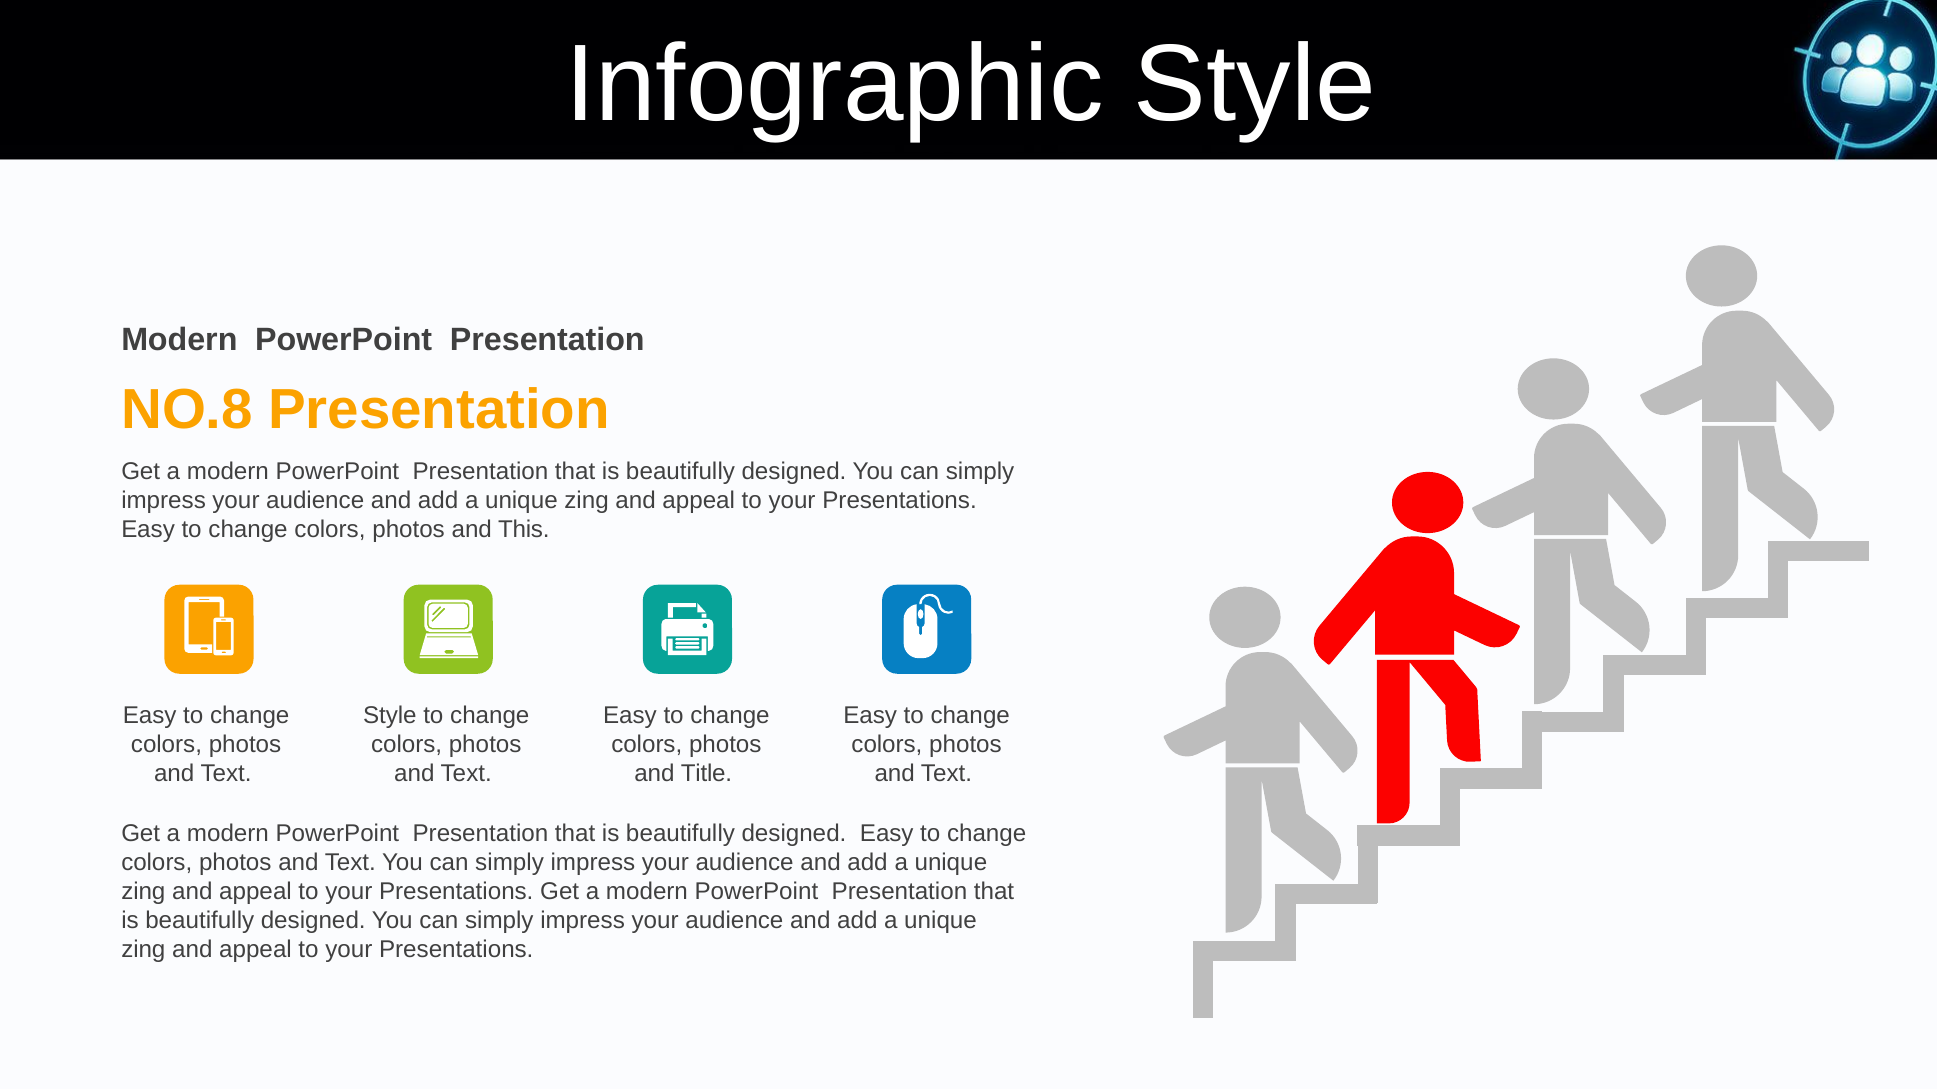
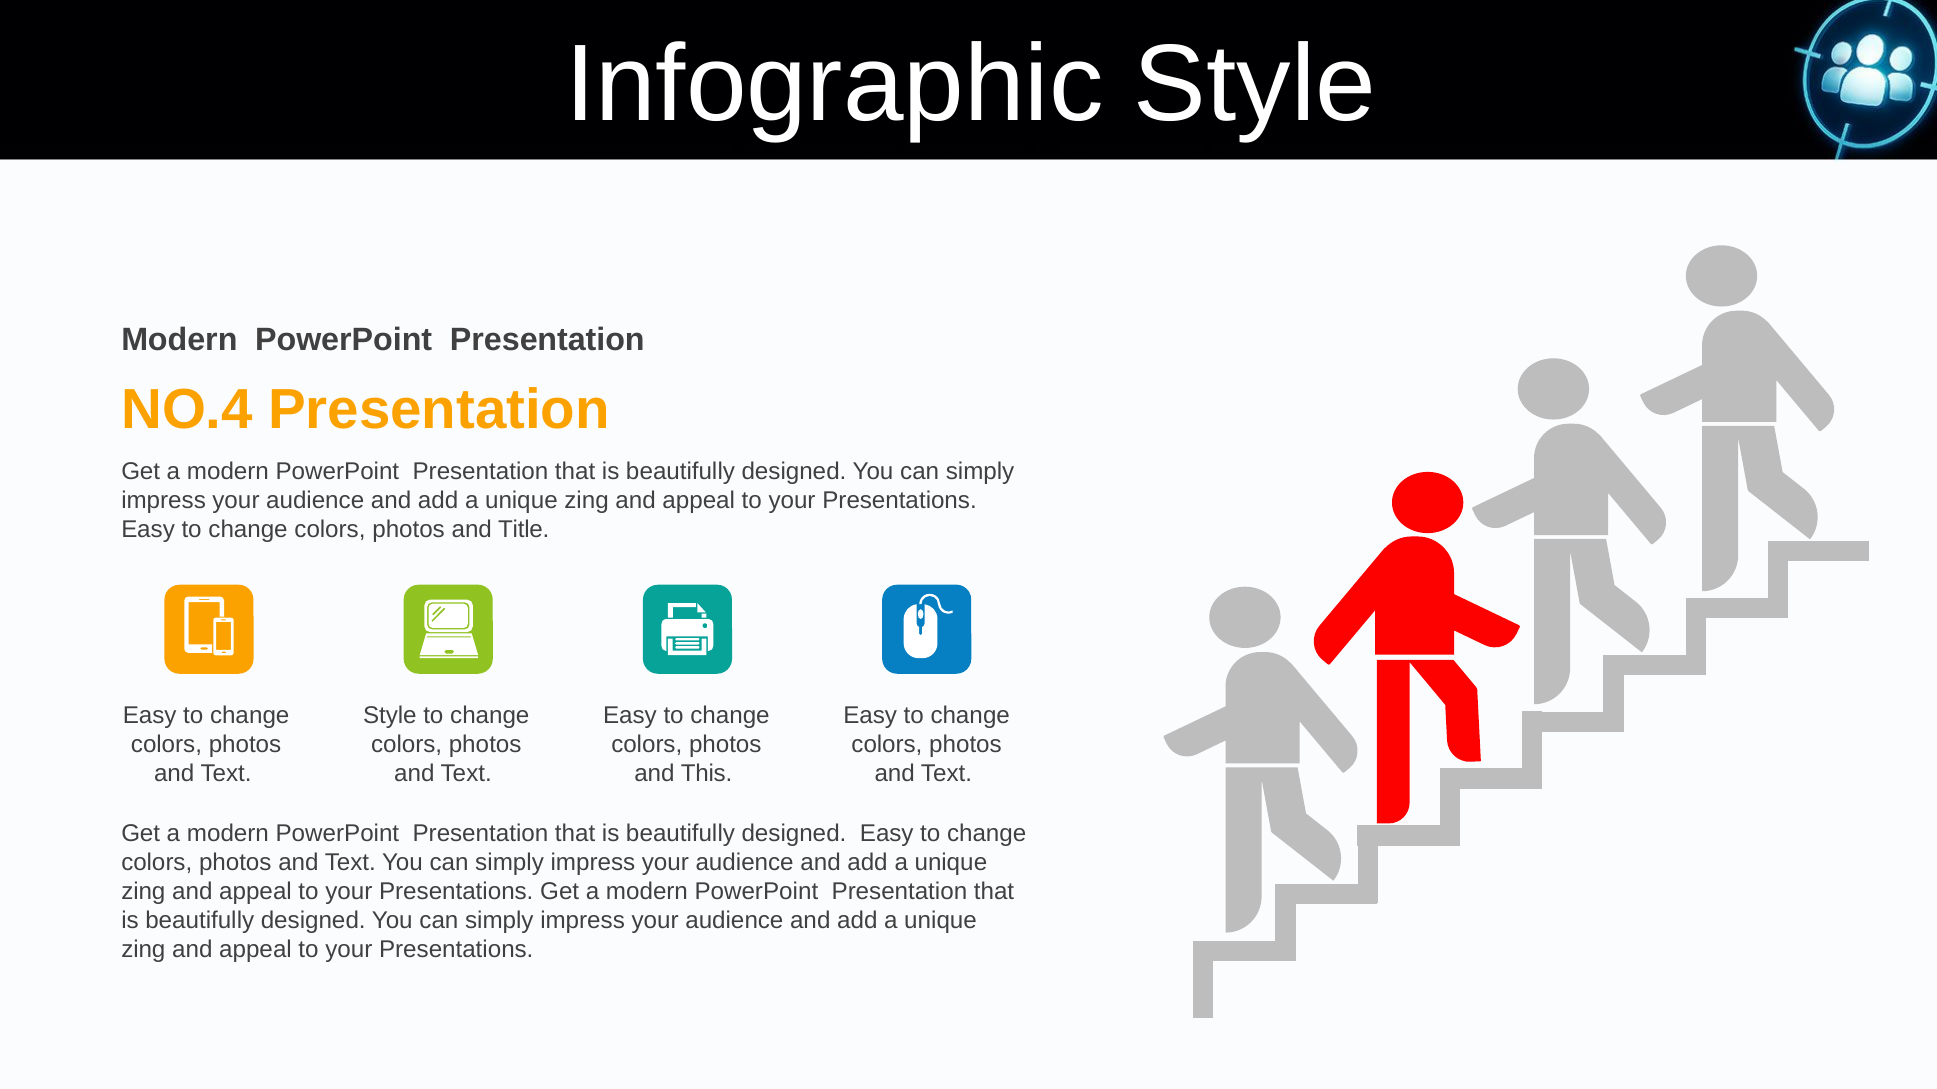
NO.8: NO.8 -> NO.4
This: This -> Title
Title: Title -> This
